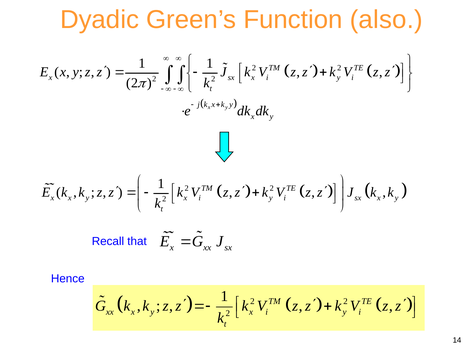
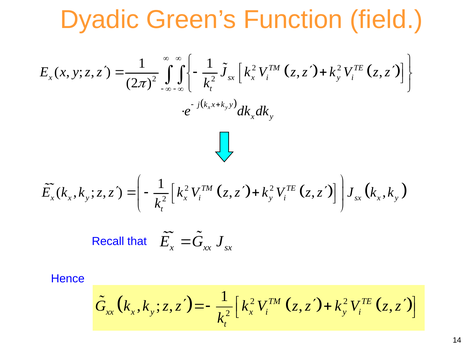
also: also -> field
